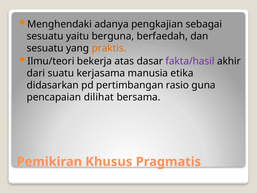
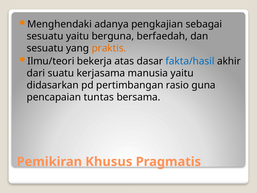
fakta/hasil colour: purple -> blue
manusia etika: etika -> yaitu
dilihat: dilihat -> tuntas
